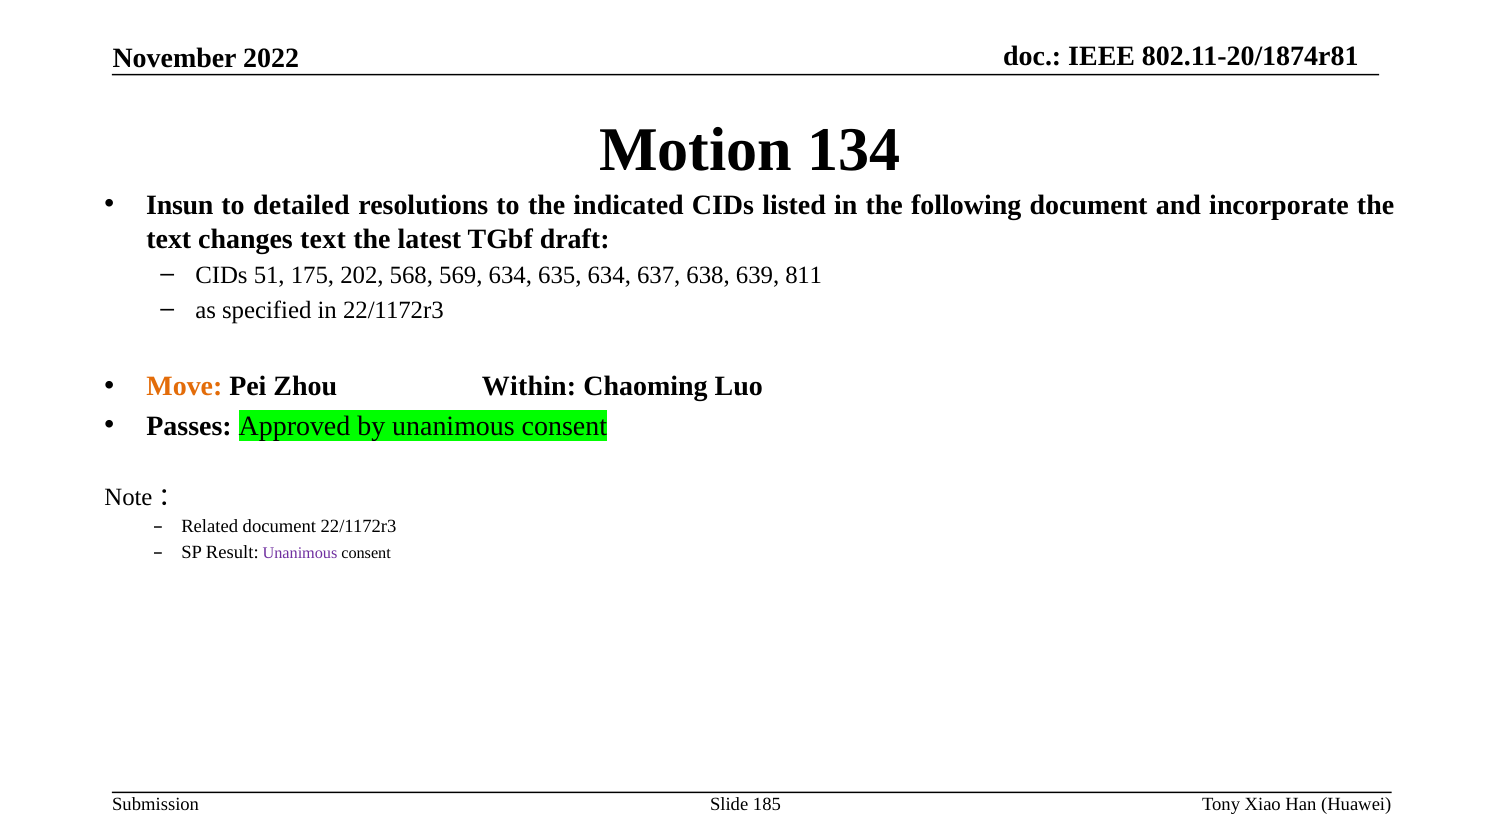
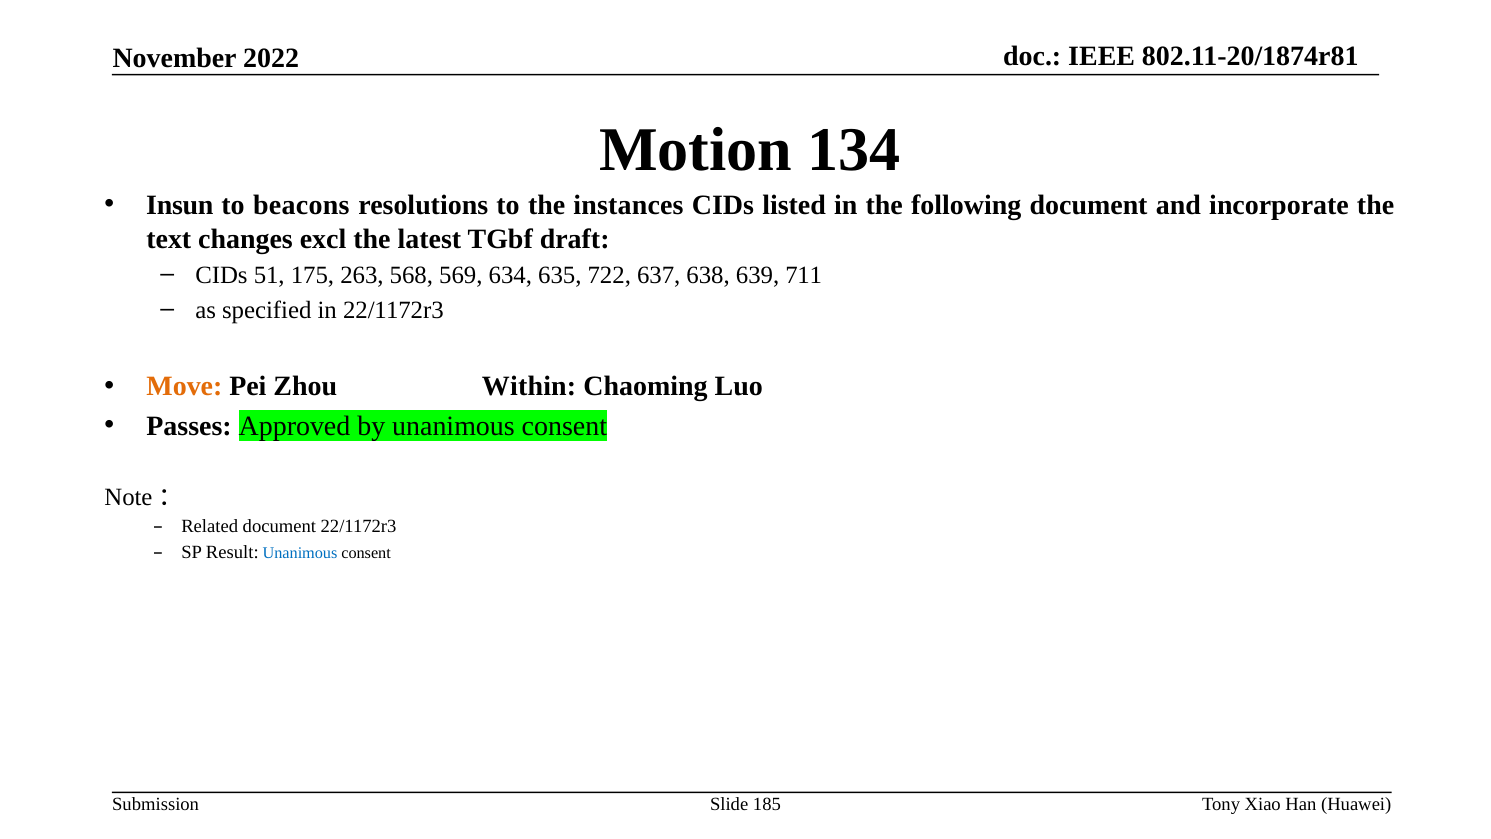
detailed: detailed -> beacons
indicated: indicated -> instances
changes text: text -> excl
202: 202 -> 263
635 634: 634 -> 722
811: 811 -> 711
Unanimous at (300, 553) colour: purple -> blue
